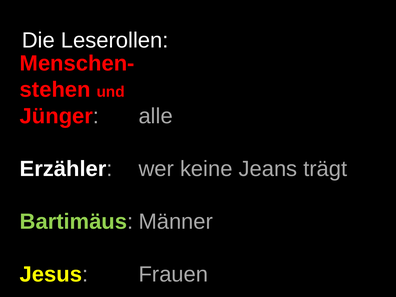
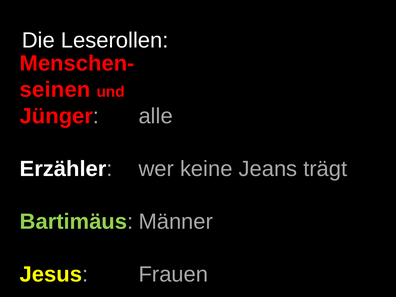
stehen: stehen -> seinen
